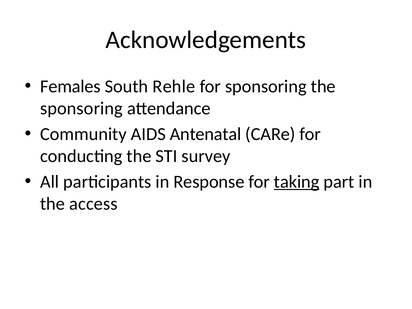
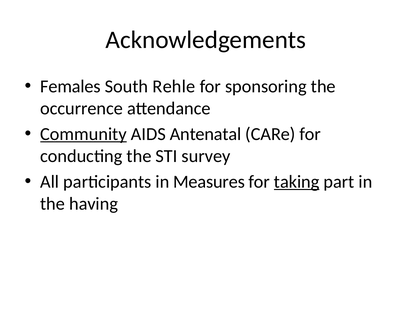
sponsoring at (81, 108): sponsoring -> occurrence
Community underline: none -> present
Response: Response -> Measures
access: access -> having
